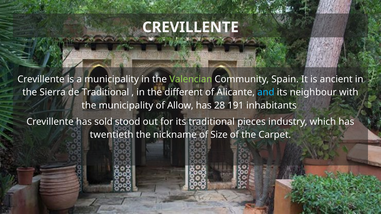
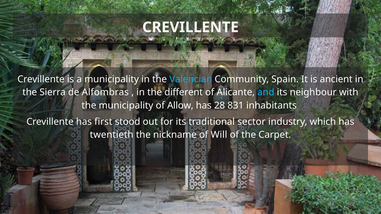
Valencian colour: light green -> light blue
de Traditional: Traditional -> Alfombras
191: 191 -> 831
sold: sold -> first
pieces: pieces -> sector
Size: Size -> Will
